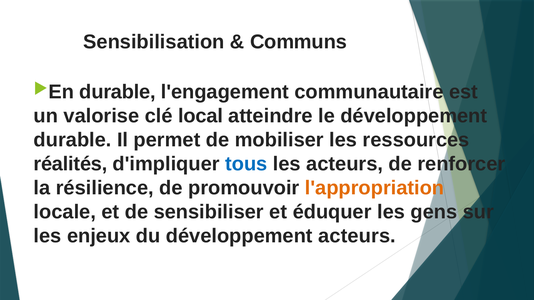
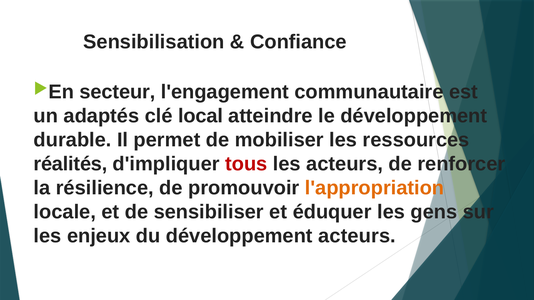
Communs: Communs -> Confiance
durable at (118, 92): durable -> secteur
valorise: valorise -> adaptés
tous colour: blue -> red
